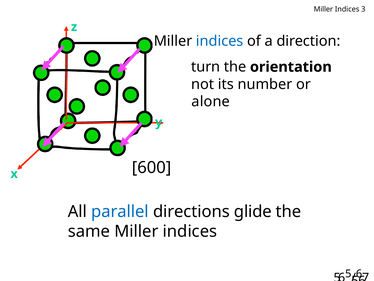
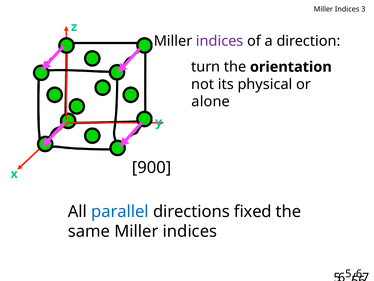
indices at (220, 41) colour: blue -> purple
number: number -> physical
600: 600 -> 900
glide: glide -> fixed
